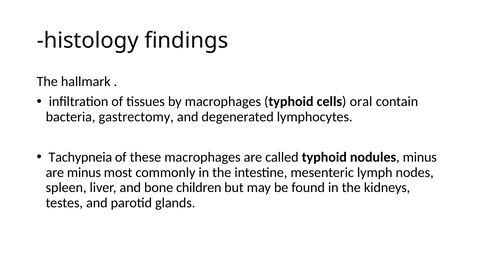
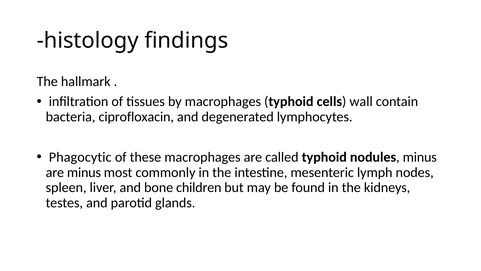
oral: oral -> wall
gastrectomy: gastrectomy -> ciprofloxacin
Tachypneia: Tachypneia -> Phagocytic
